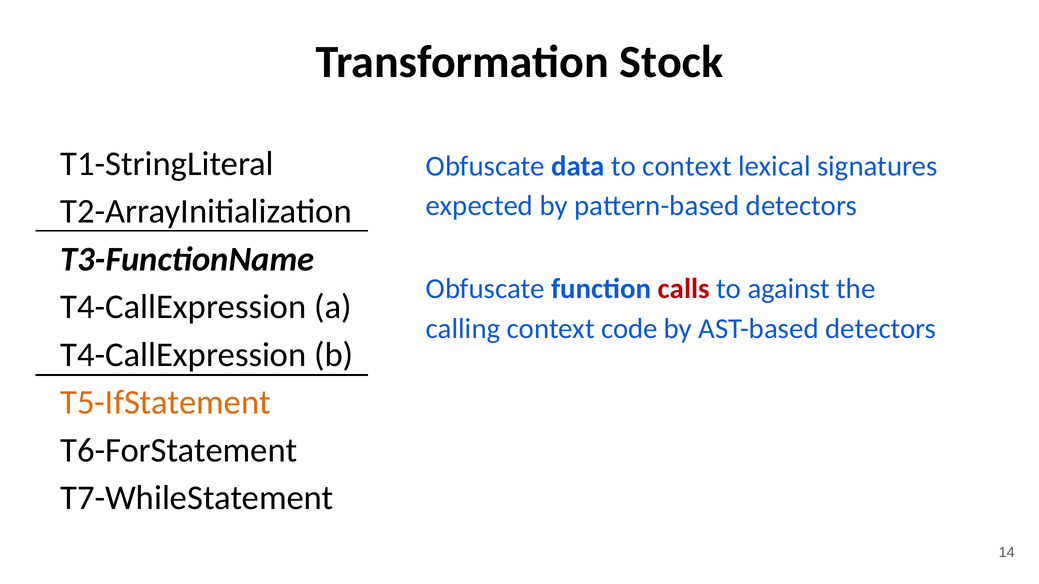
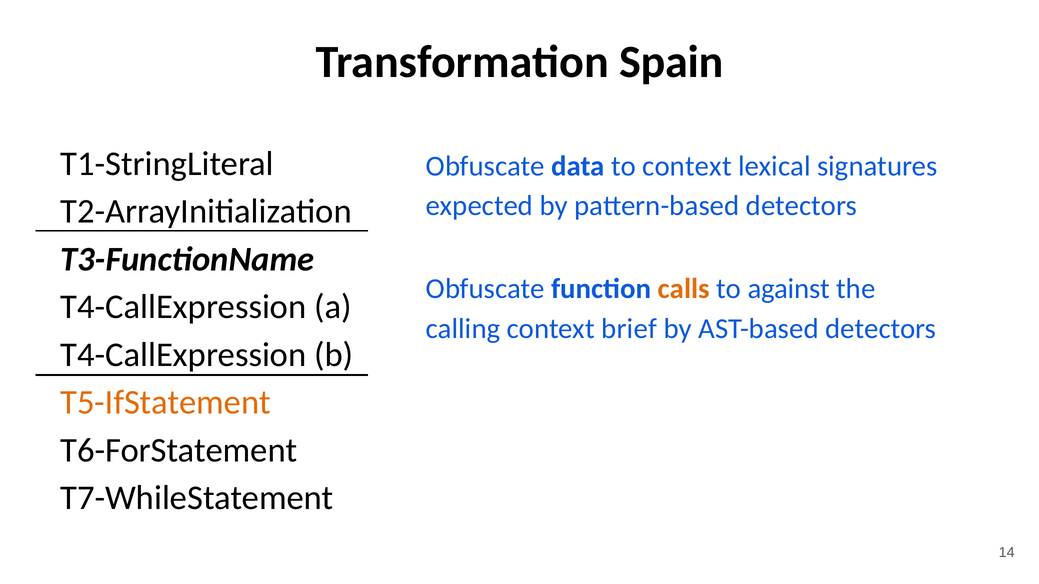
Stock: Stock -> Spain
calls colour: red -> orange
code: code -> brief
